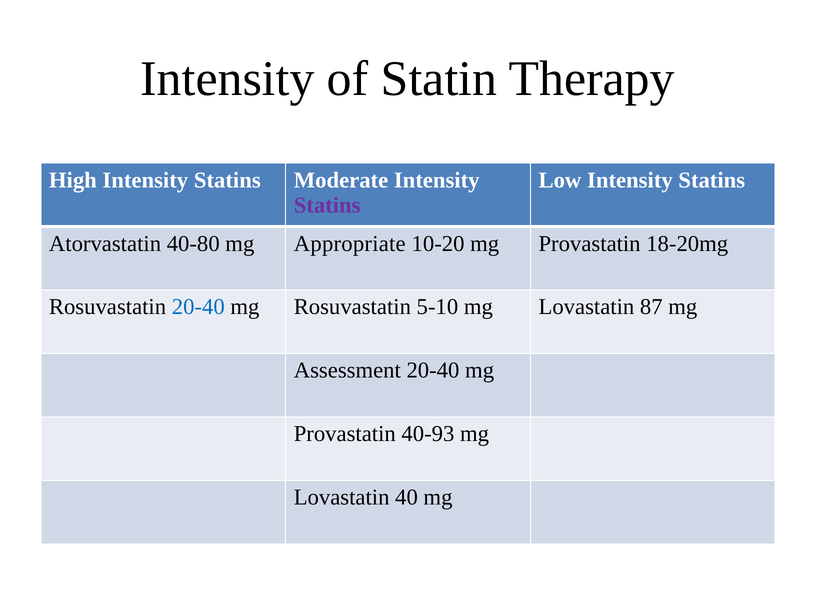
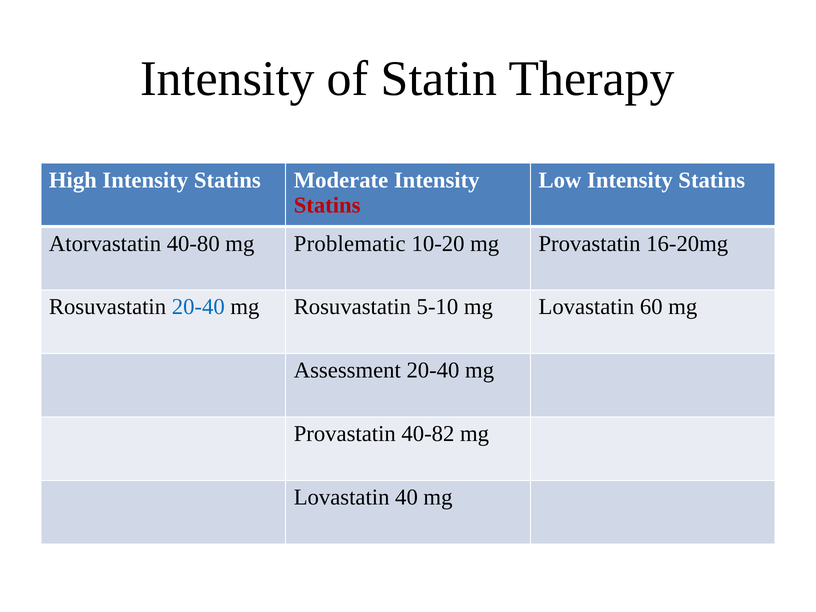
Statins at (327, 205) colour: purple -> red
Appropriate: Appropriate -> Problematic
18-20mg: 18-20mg -> 16-20mg
87: 87 -> 60
40-93: 40-93 -> 40-82
